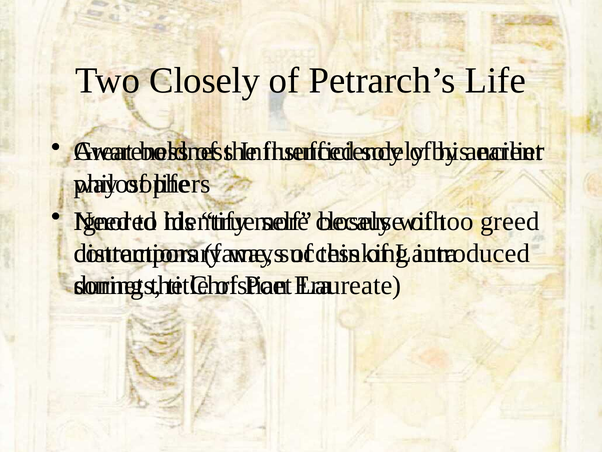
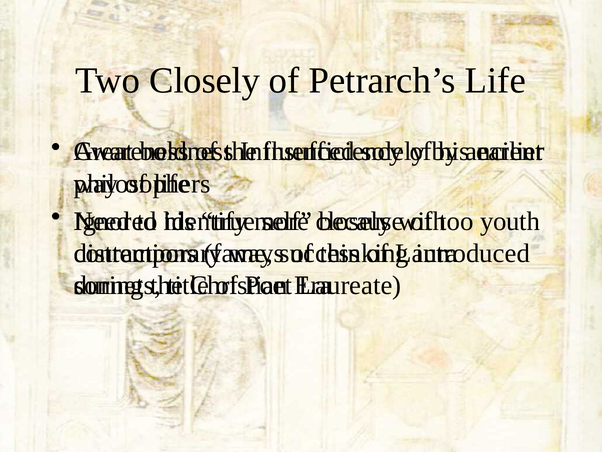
greed: greed -> youth
